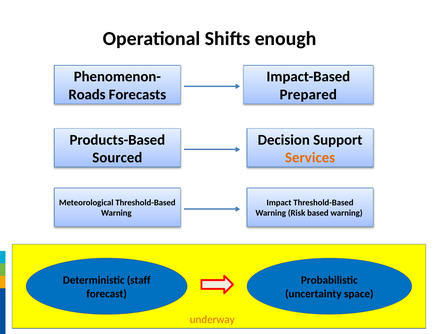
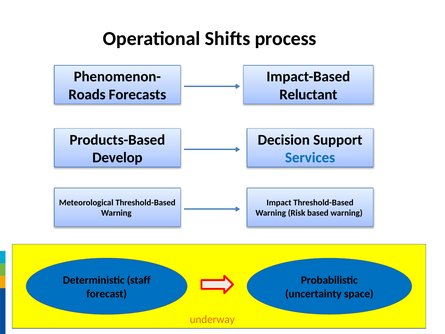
enough: enough -> process
Prepared: Prepared -> Reluctant
Sourced: Sourced -> Develop
Services colour: orange -> blue
